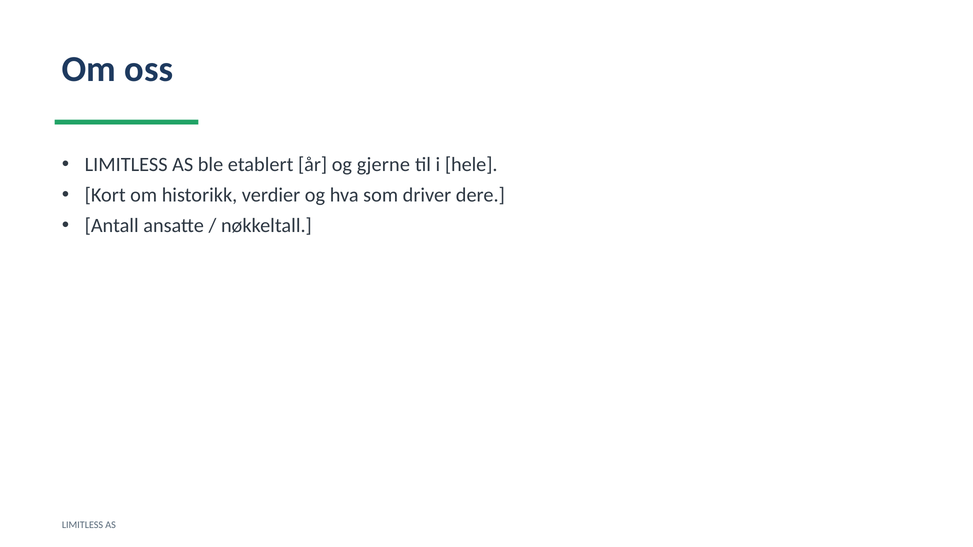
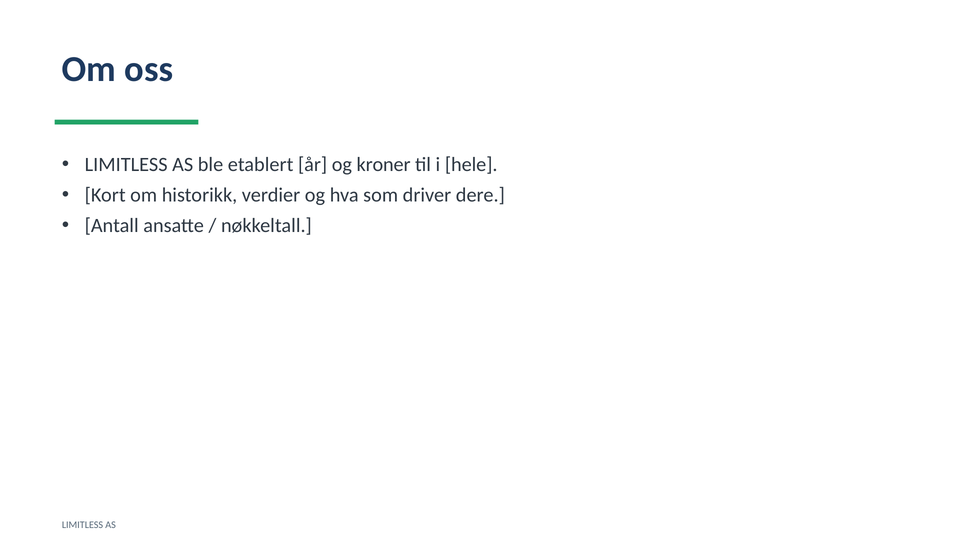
gjerne: gjerne -> kroner
